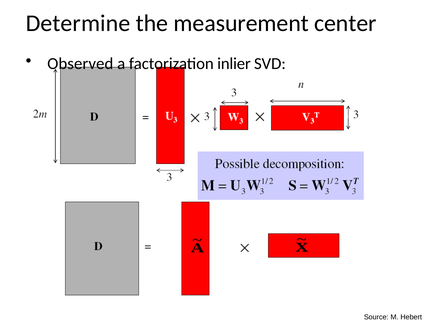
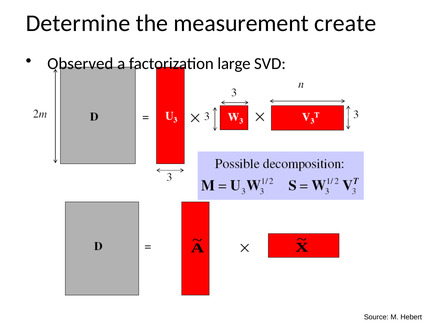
center: center -> create
inlier: inlier -> large
